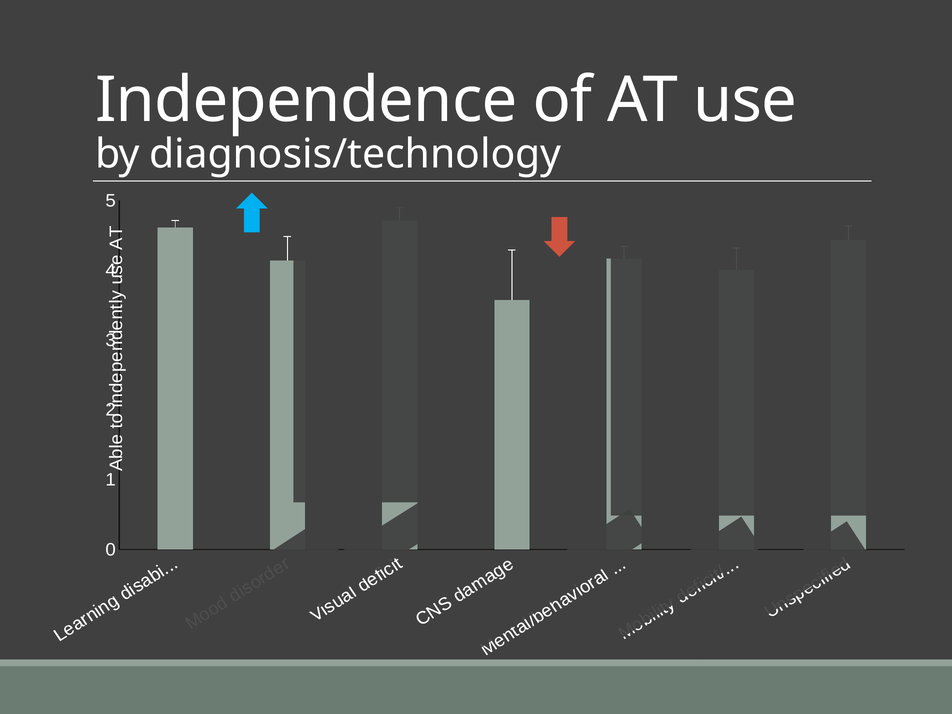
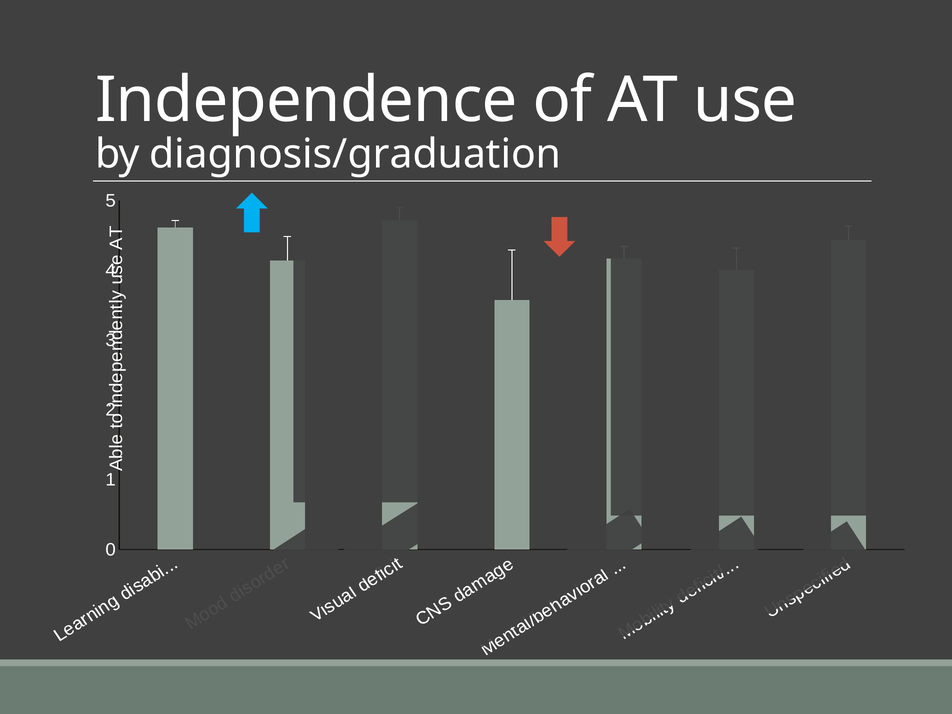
diagnosis/technology: diagnosis/technology -> diagnosis/graduation
